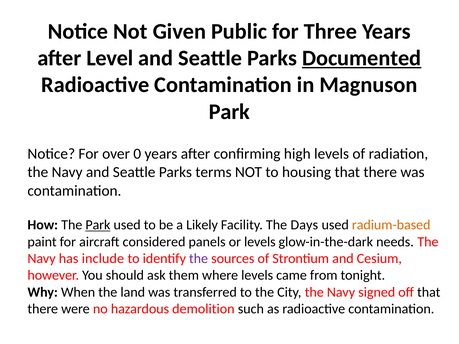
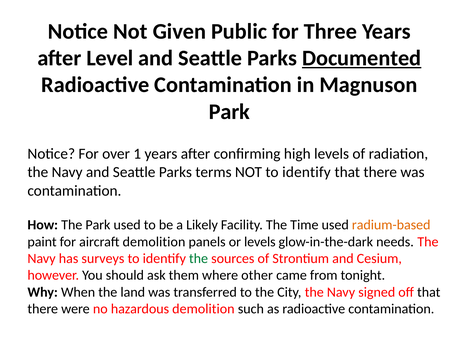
0: 0 -> 1
NOT to housing: housing -> identify
Park at (98, 225) underline: present -> none
Days: Days -> Time
aircraft considered: considered -> demolition
include: include -> surveys
the at (199, 259) colour: purple -> green
where levels: levels -> other
